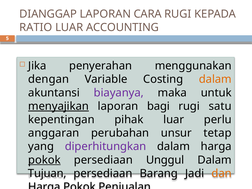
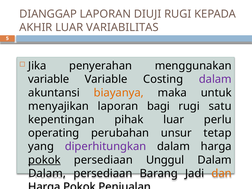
CARA: CARA -> DIUJI
RATIO: RATIO -> AKHIR
ACCOUNTING: ACCOUNTING -> VARIABILITAS
dengan at (49, 79): dengan -> variable
dalam at (215, 79) colour: orange -> purple
biayanya colour: purple -> orange
menyajikan underline: present -> none
anggaran: anggaran -> operating
Tujuan at (47, 173): Tujuan -> Dalam
